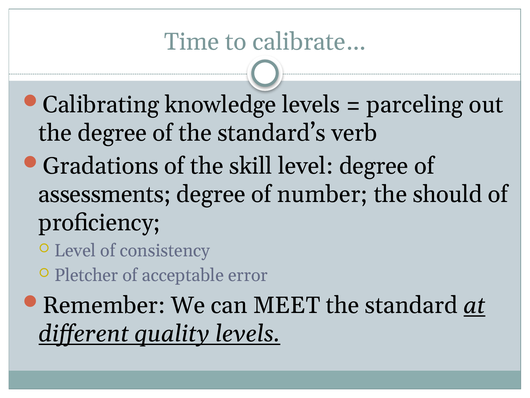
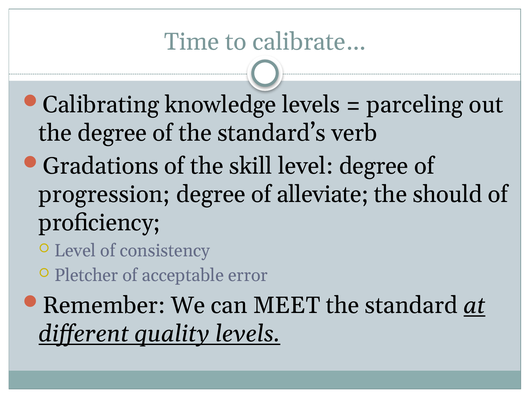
assessments: assessments -> progression
number: number -> alleviate
